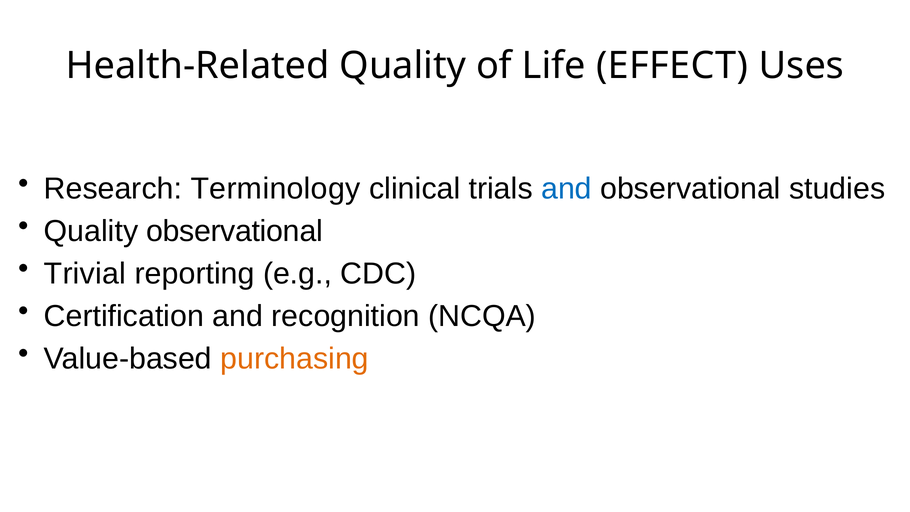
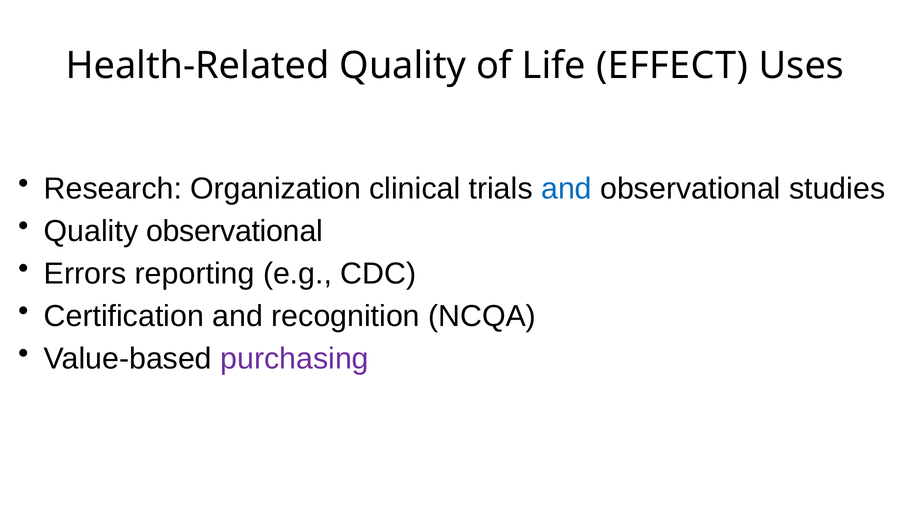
Terminology: Terminology -> Organization
Trivial: Trivial -> Errors
purchasing colour: orange -> purple
